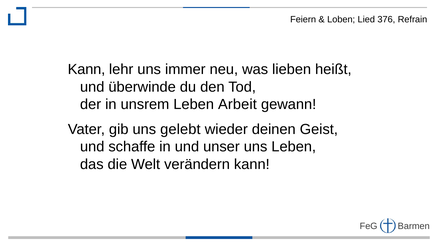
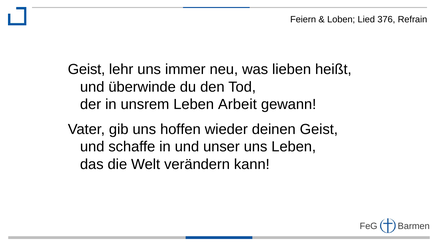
Kann at (86, 70): Kann -> Geist
gelebt: gelebt -> hoffen
